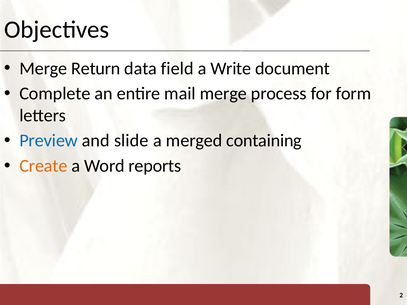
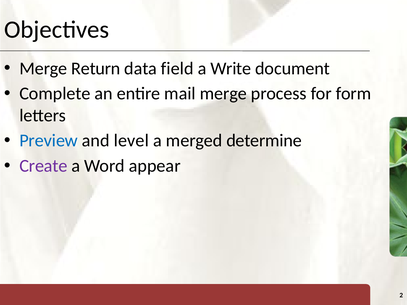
slide: slide -> level
containing: containing -> determine
Create colour: orange -> purple
reports: reports -> appear
